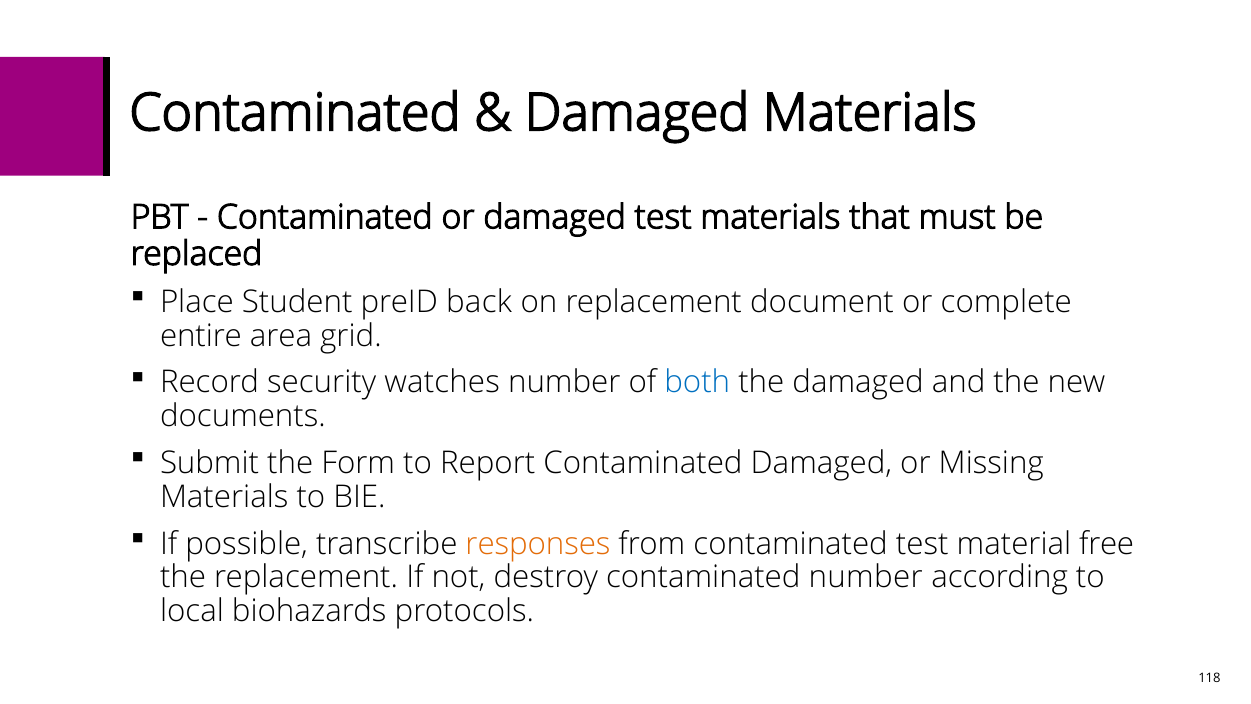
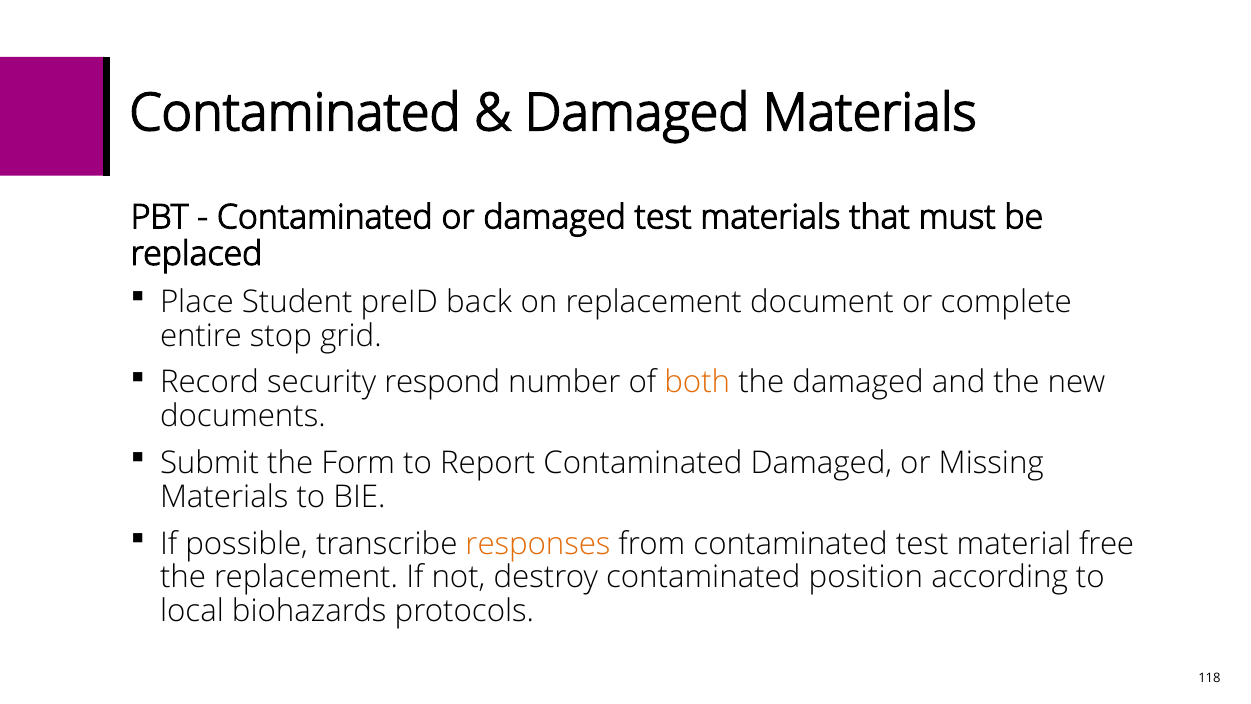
area: area -> stop
watches: watches -> respond
both colour: blue -> orange
contaminated number: number -> position
